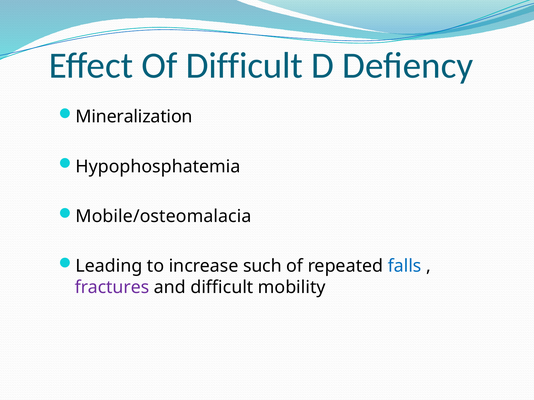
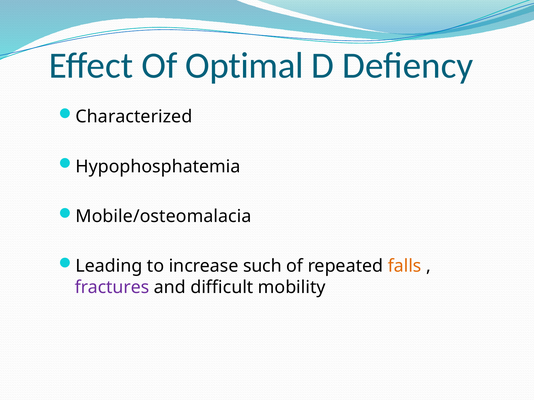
Of Difficult: Difficult -> Optimal
Mineralization: Mineralization -> Characterized
falls colour: blue -> orange
